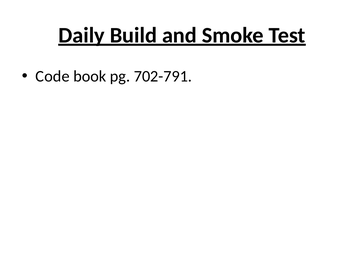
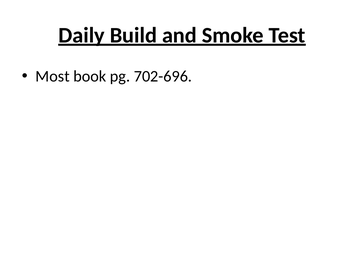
Code: Code -> Most
702-791: 702-791 -> 702-696
